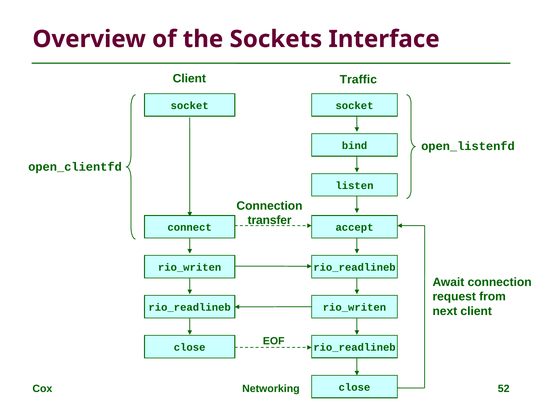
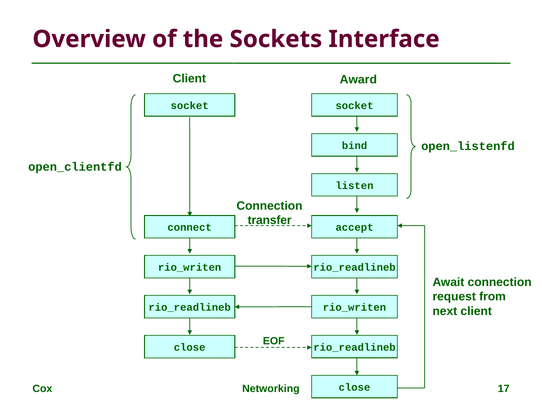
Traffic: Traffic -> Award
52: 52 -> 17
